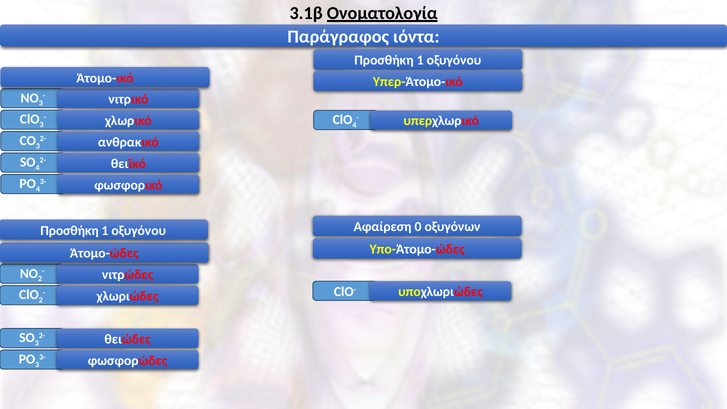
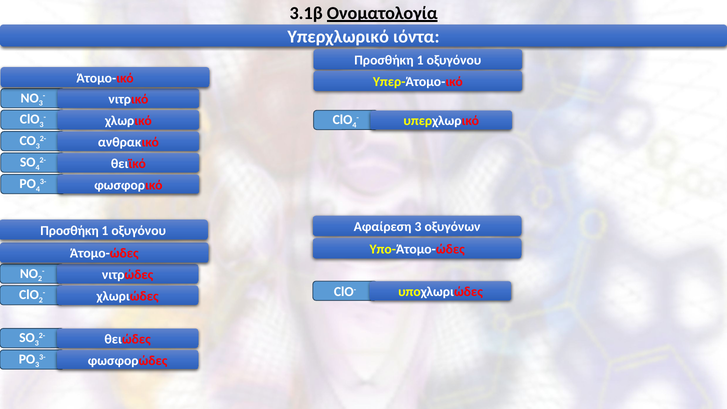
Παράγραφος at (338, 37): Παράγραφος -> Υπερχλωρικό
Αφαίρεση 0: 0 -> 3
